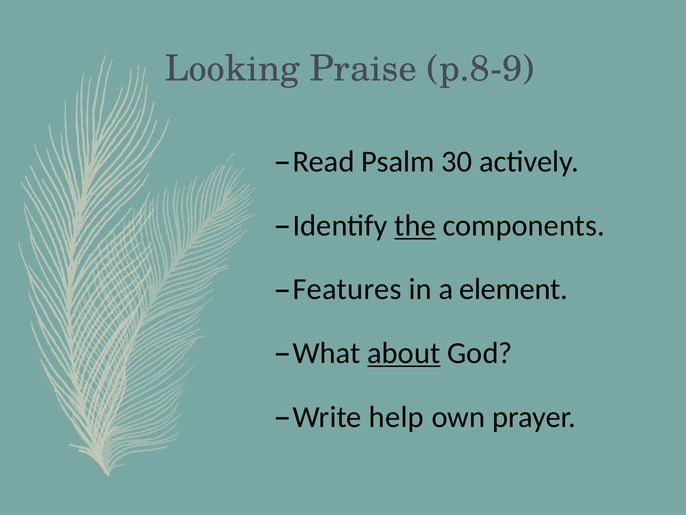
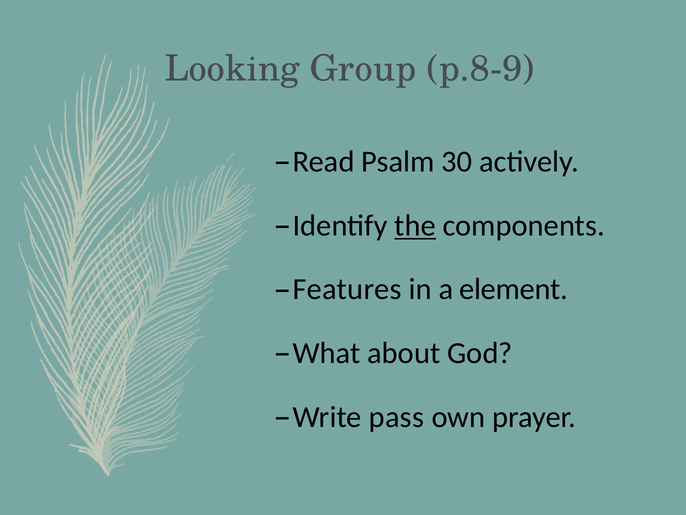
Praise: Praise -> Group
about underline: present -> none
help: help -> pass
